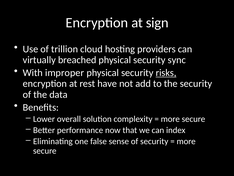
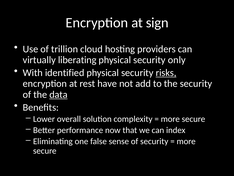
breached: breached -> liberating
sync: sync -> only
improper: improper -> identified
data underline: none -> present
